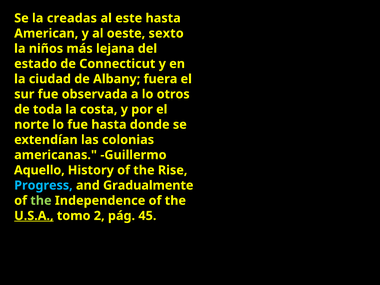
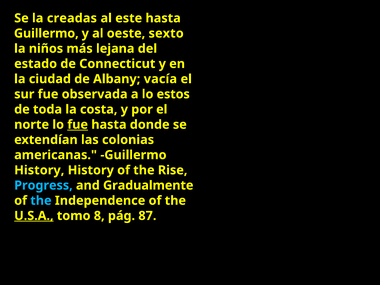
American at (46, 33): American -> Guillermo
fuera: fuera -> vacía
otros: otros -> estos
fue at (78, 125) underline: none -> present
Aquello at (39, 170): Aquello -> History
the at (41, 201) colour: light green -> light blue
2: 2 -> 8
45: 45 -> 87
